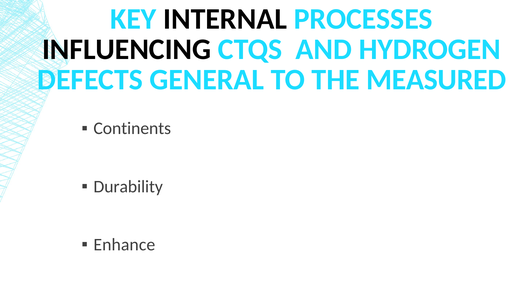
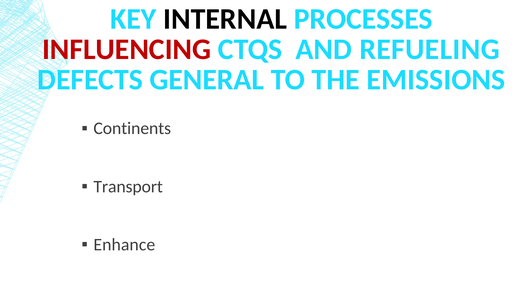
INFLUENCING colour: black -> red
HYDROGEN: HYDROGEN -> REFUELING
MEASURED: MEASURED -> EMISSIONS
Durability: Durability -> Transport
